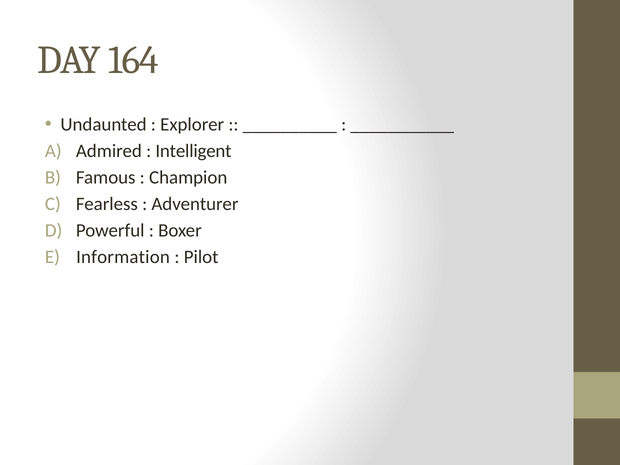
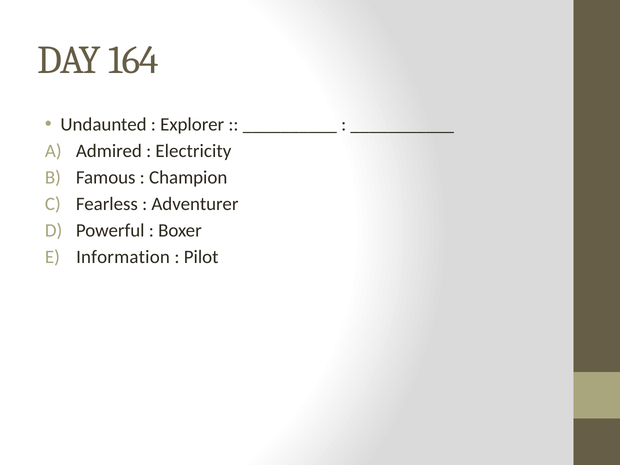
Intelligent: Intelligent -> Electricity
